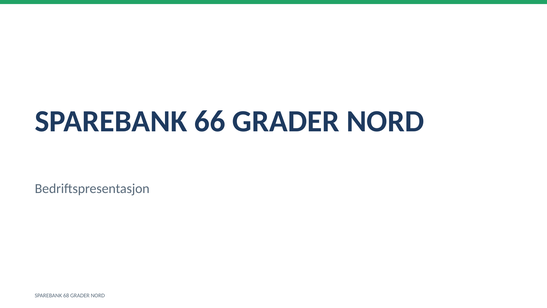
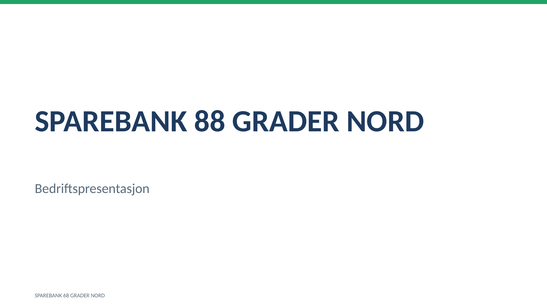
66: 66 -> 88
